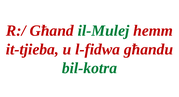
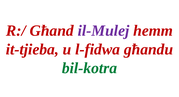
il-Mulej colour: green -> purple
